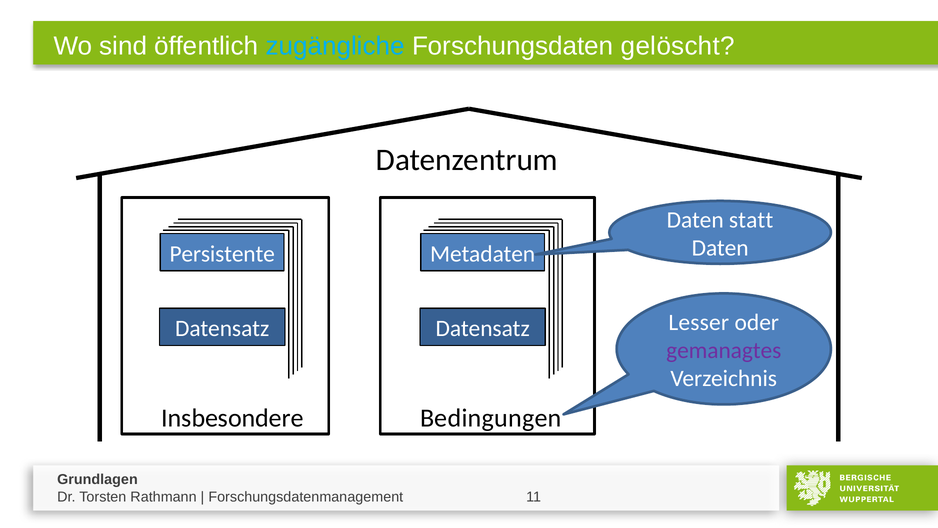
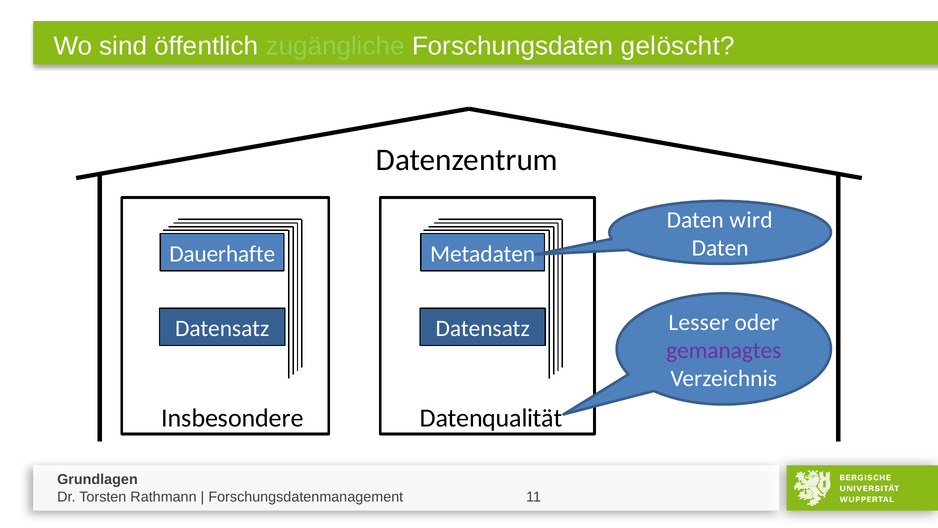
zugängliche colour: light blue -> light green
statt: statt -> wird
Persistente: Persistente -> Dauerhafte
Bedingungen: Bedingungen -> Datenqualität
